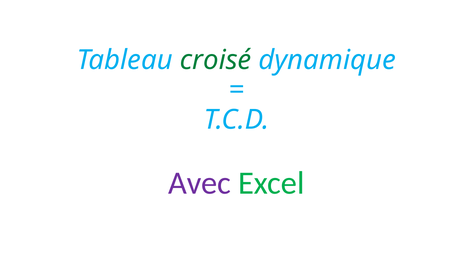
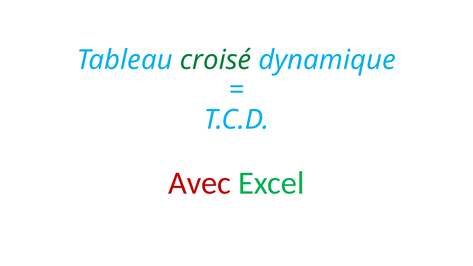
Avec colour: purple -> red
